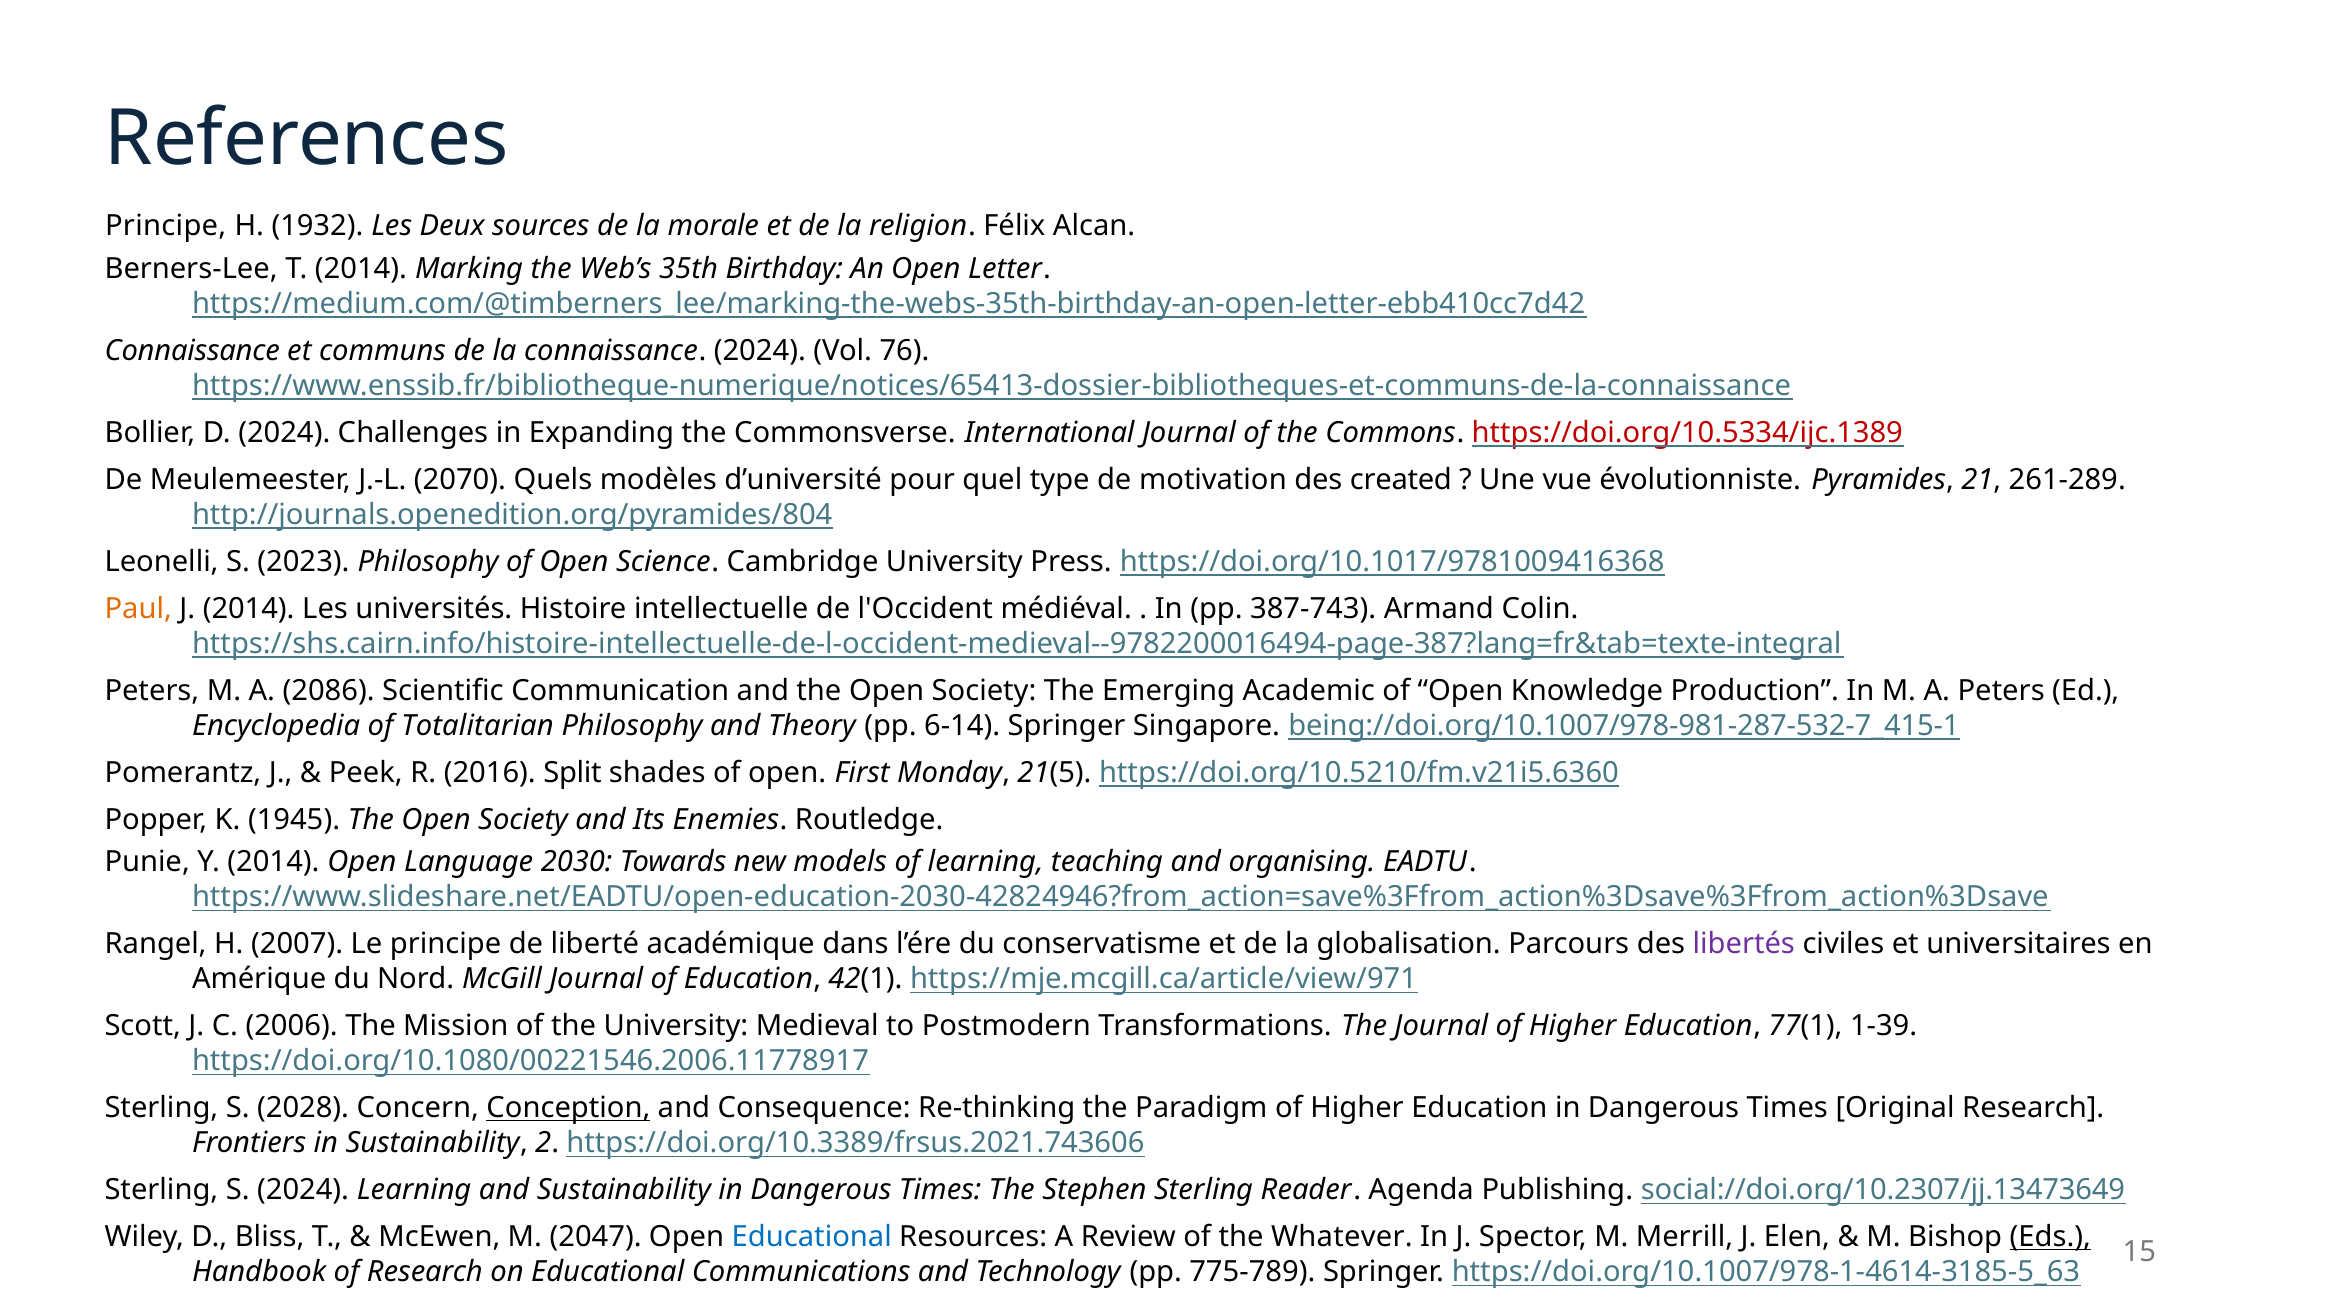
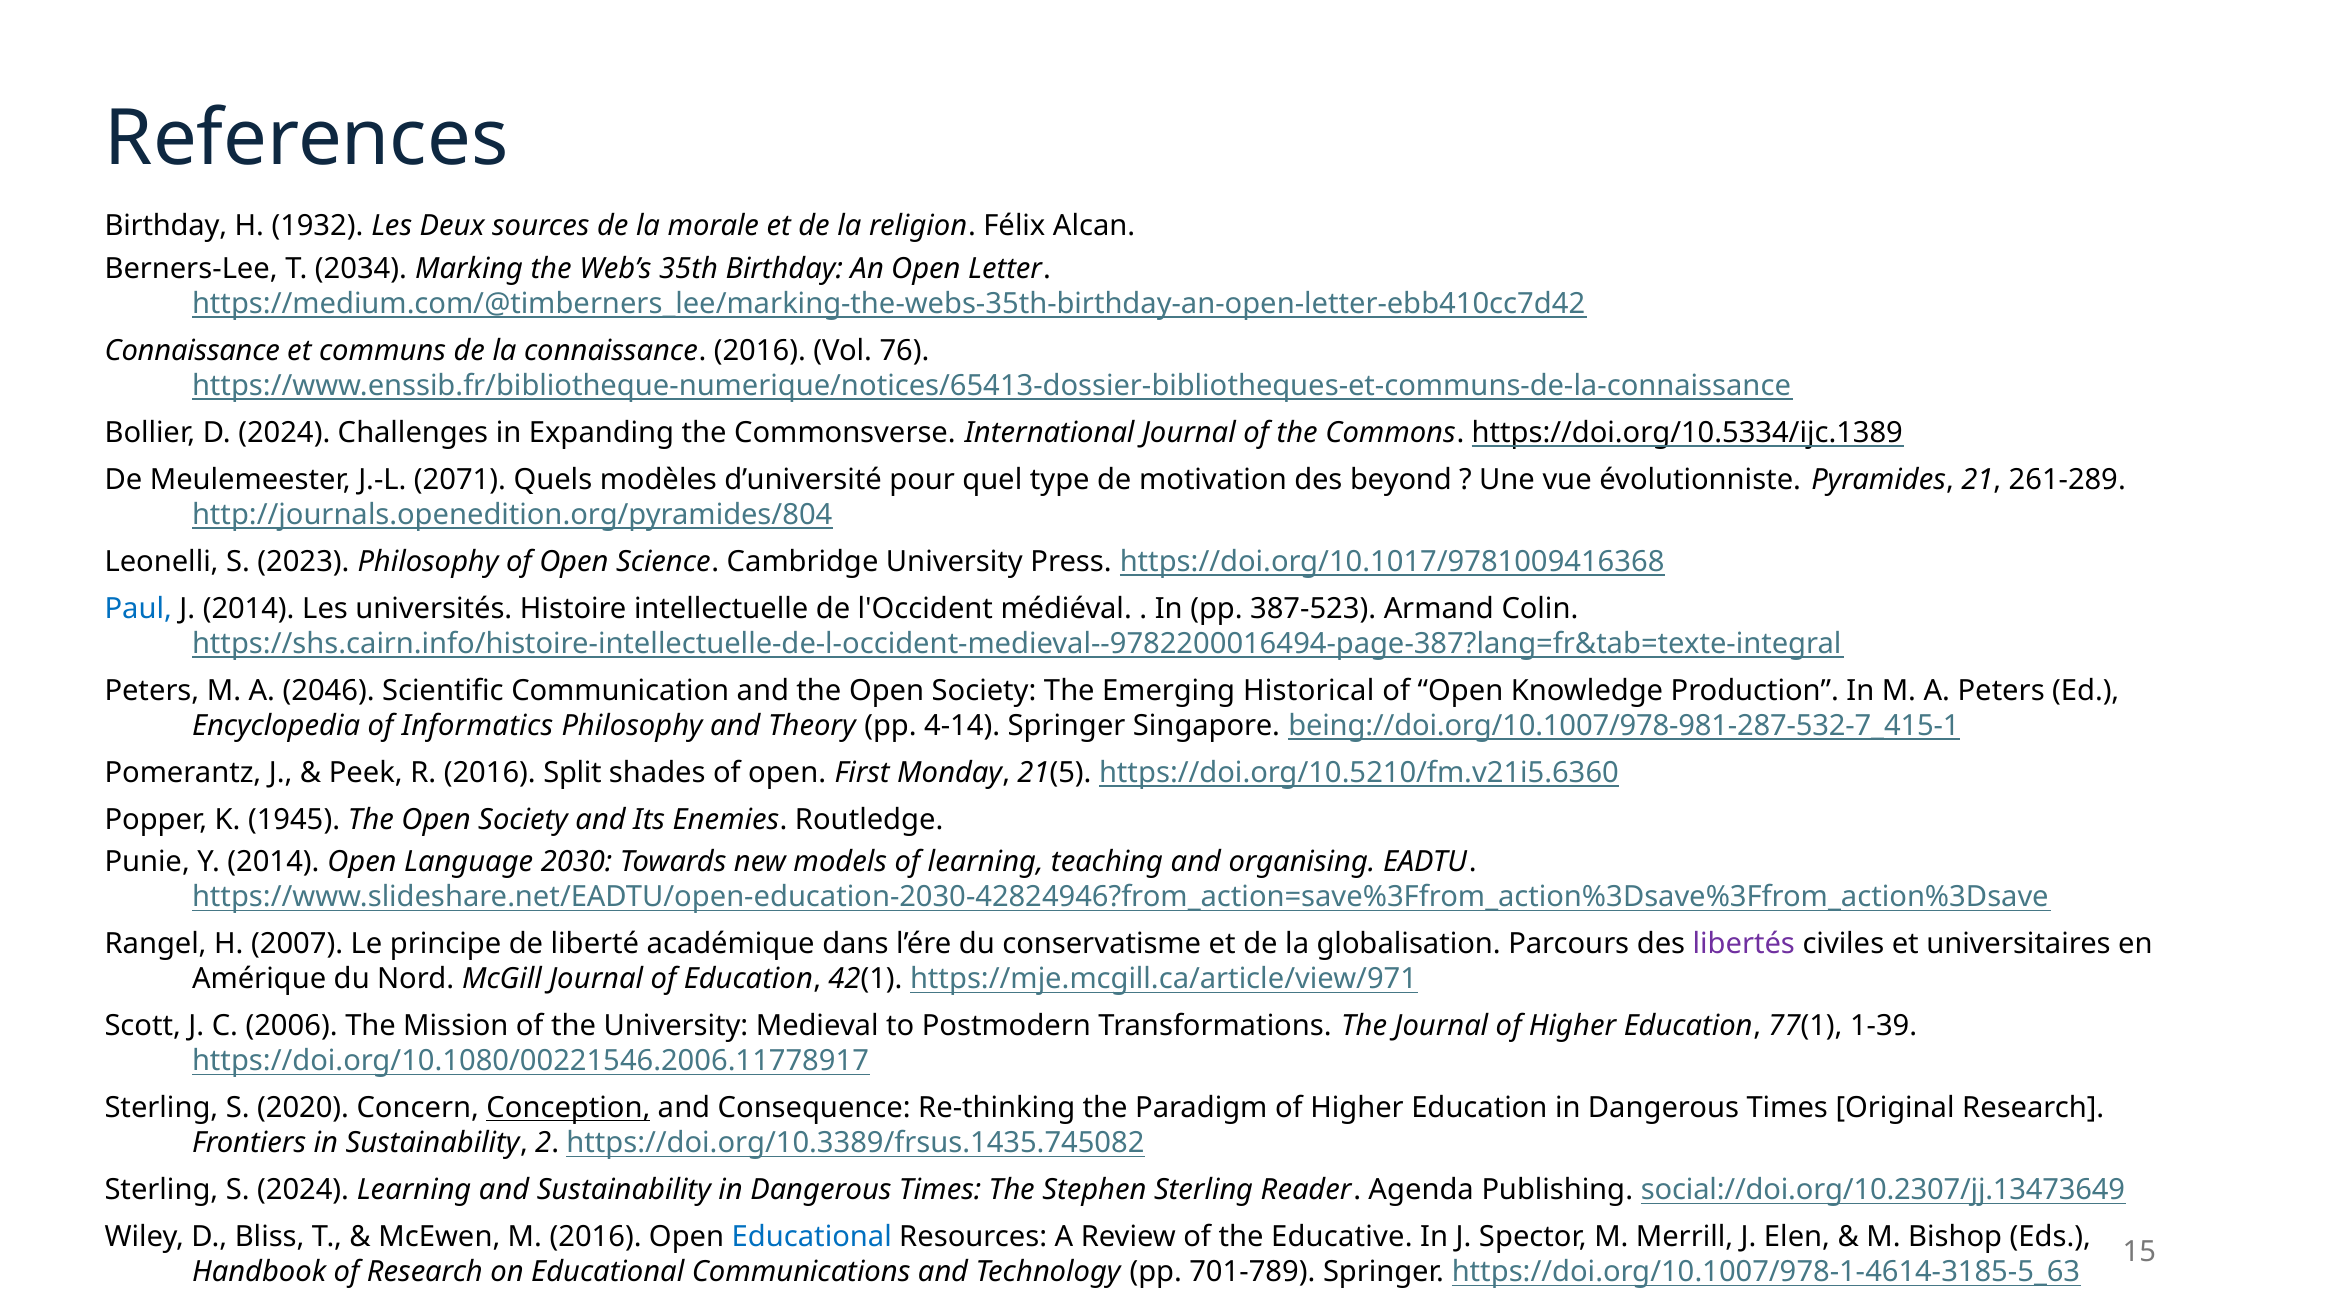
Principe at (166, 226): Principe -> Birthday
T 2014: 2014 -> 2034
connaissance 2024: 2024 -> 2016
https://doi.org/10.5334/ijc.1389 colour: red -> black
2070: 2070 -> 2071
created: created -> beyond
Paul colour: orange -> blue
387-743: 387-743 -> 387-523
2086: 2086 -> 2046
Academic: Academic -> Historical
Totalitarian: Totalitarian -> Informatics
6-14: 6-14 -> 4-14
2028: 2028 -> 2020
https://doi.org/10.3389/frsus.2021.743606: https://doi.org/10.3389/frsus.2021.743606 -> https://doi.org/10.3389/frsus.1435.745082
M 2047: 2047 -> 2016
Whatever: Whatever -> Educative
Eds underline: present -> none
775-789: 775-789 -> 701-789
